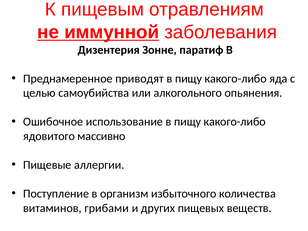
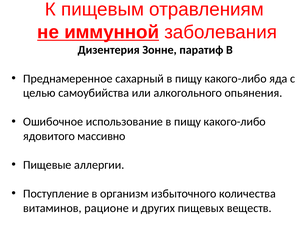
приводят: приводят -> сахарный
грибами: грибами -> рационе
